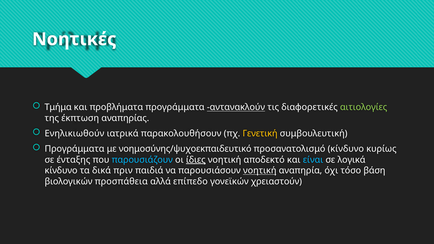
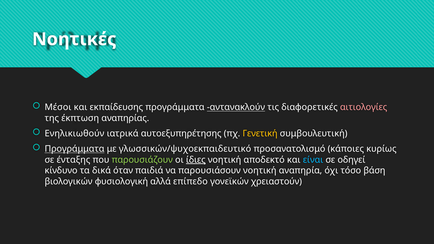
Τμήμα: Τμήμα -> Μέσοι
προβλήματα: προβλήματα -> εκπαίδευσης
αιτιολογίες colour: light green -> pink
παρακολουθήσουν: παρακολουθήσουν -> αυτοεξυπηρέτησης
Προγράμματα at (75, 149) underline: none -> present
νοημοσύνης/ψυχοεκπαιδευτικό: νοημοσύνης/ψυχοεκπαιδευτικό -> γλωσσικών/ψυχοεκπαιδευτικό
προσανατολισμό κίνδυνο: κίνδυνο -> κάποιες
παρουσιάζουν colour: light blue -> light green
λογικά: λογικά -> οδηγεί
πριν: πριν -> όταν
νοητική at (260, 171) underline: present -> none
προσπάθεια: προσπάθεια -> φυσιολογική
